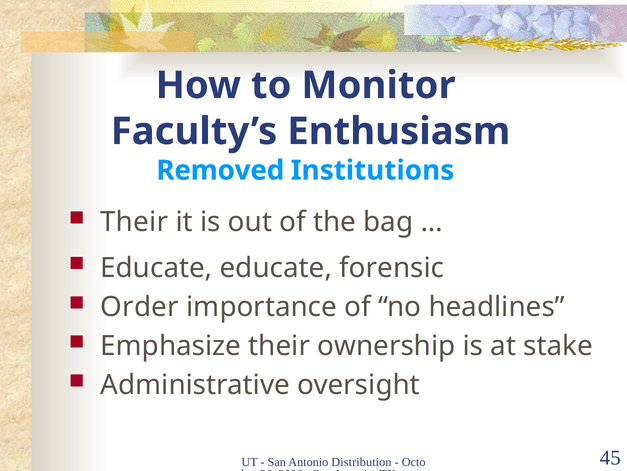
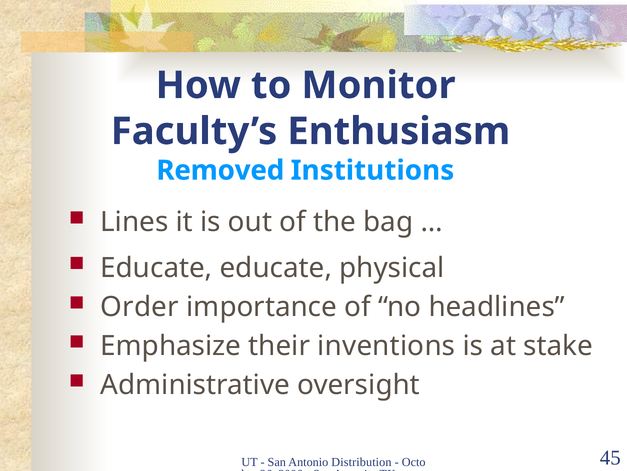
Their at (134, 222): Their -> Lines
forensic: forensic -> physical
ownership: ownership -> inventions
